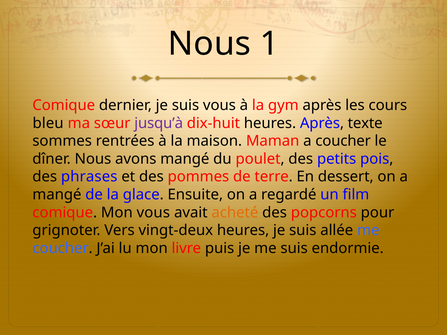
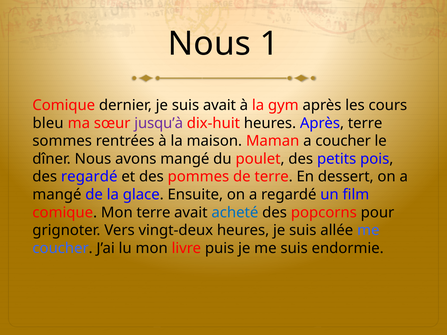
suis vous: vous -> avait
Après texte: texte -> terre
des phrases: phrases -> regardé
Mon vous: vous -> terre
acheté colour: orange -> blue
